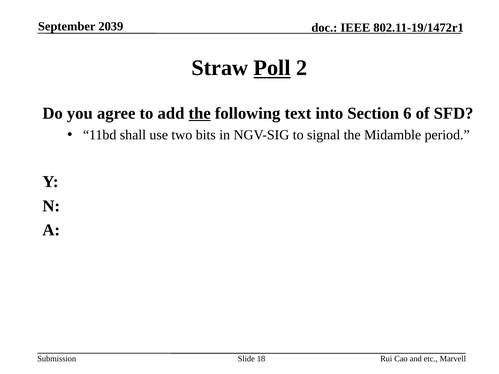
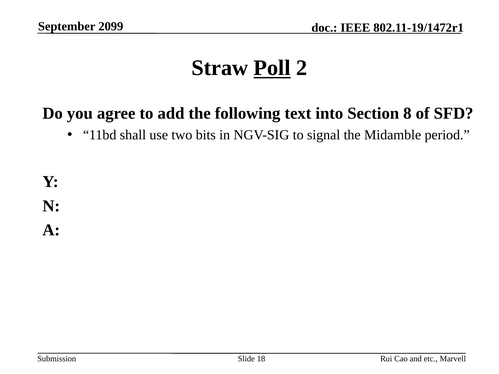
2039: 2039 -> 2099
the at (200, 114) underline: present -> none
6: 6 -> 8
